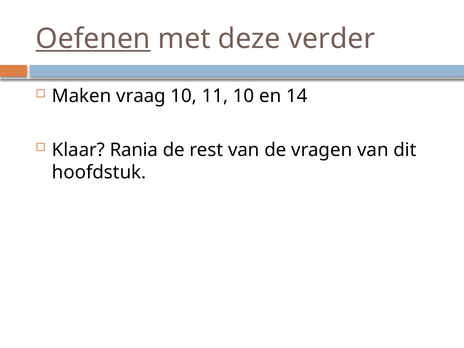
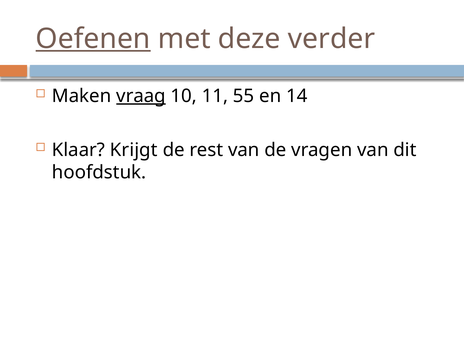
vraag underline: none -> present
11 10: 10 -> 55
Rania: Rania -> Krijgt
